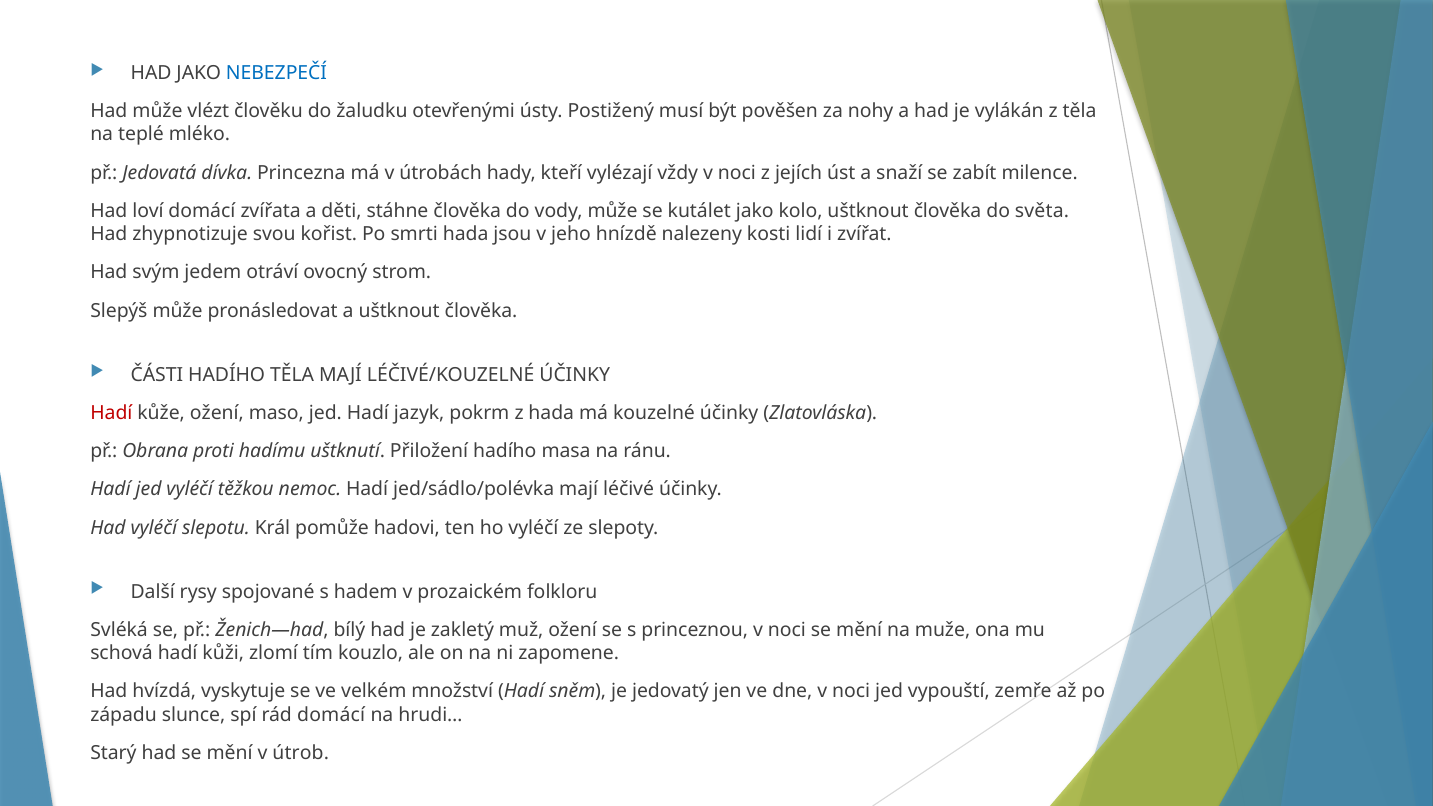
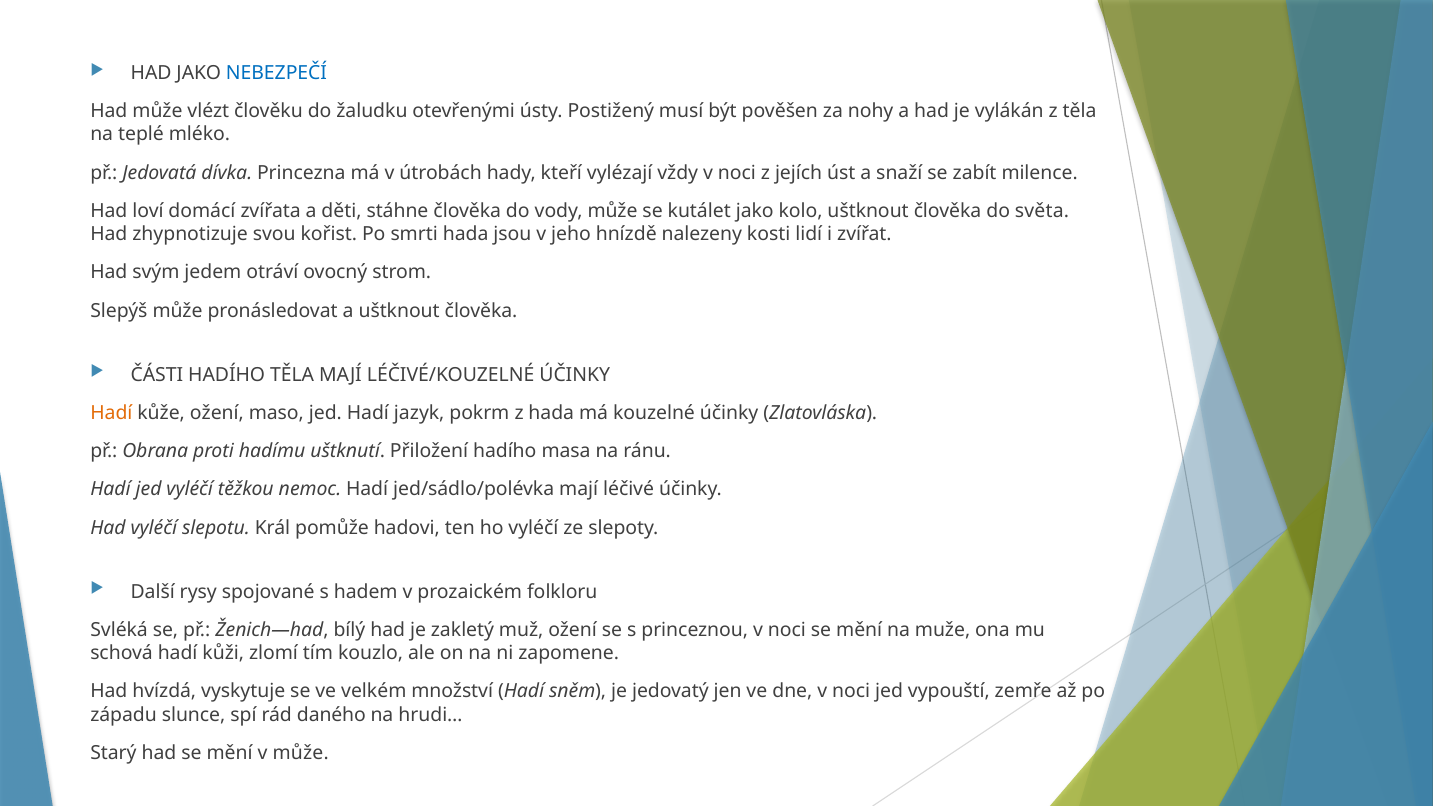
Hadí at (111, 413) colour: red -> orange
rád domácí: domácí -> daného
v útrob: útrob -> může
